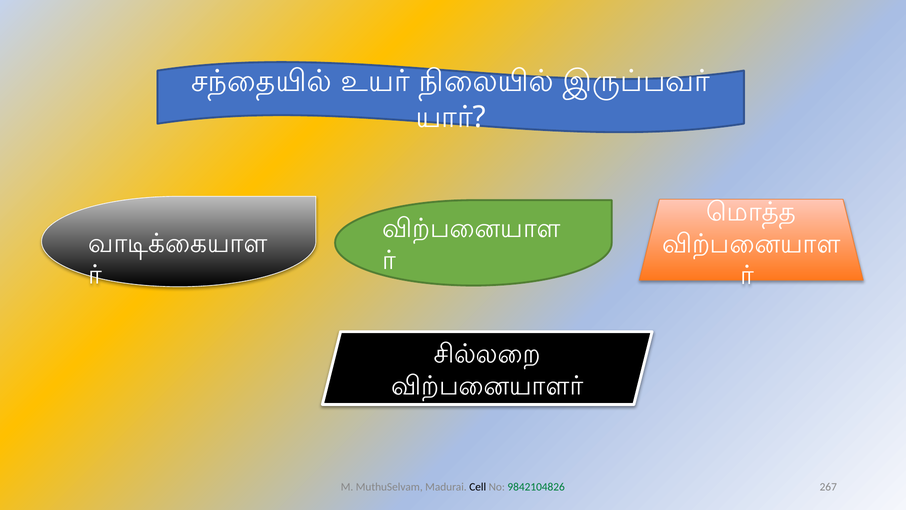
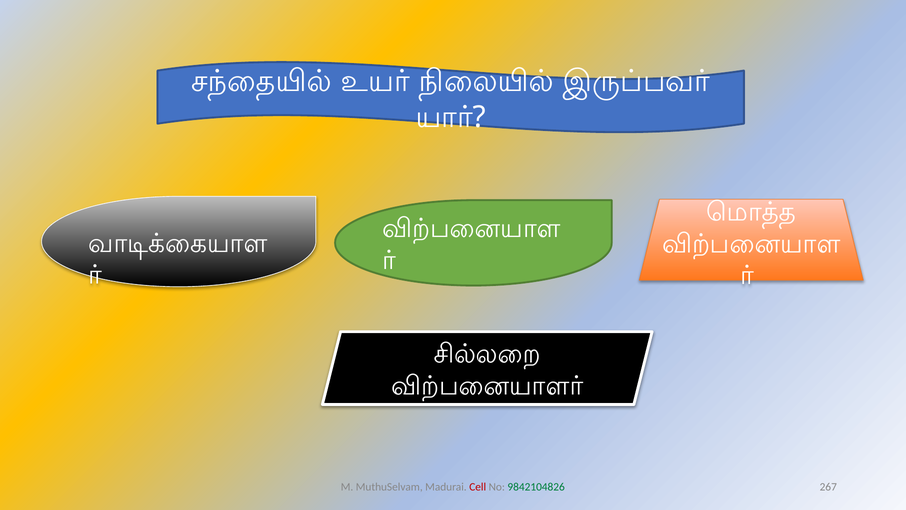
Cell colour: black -> red
